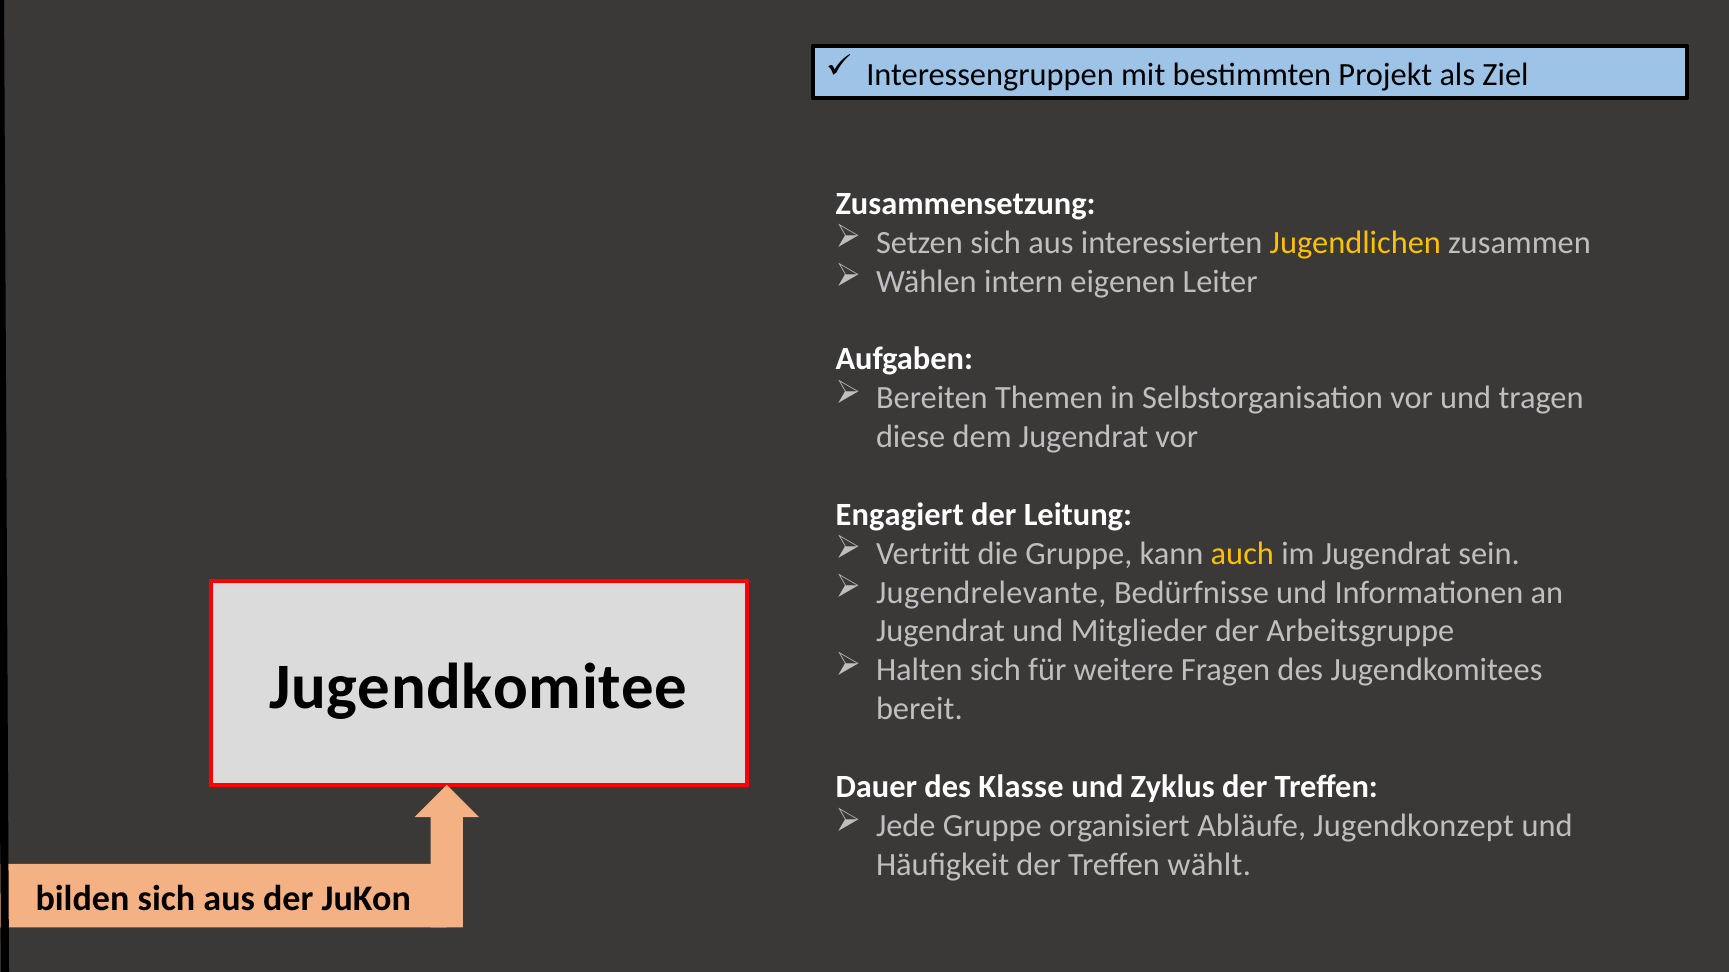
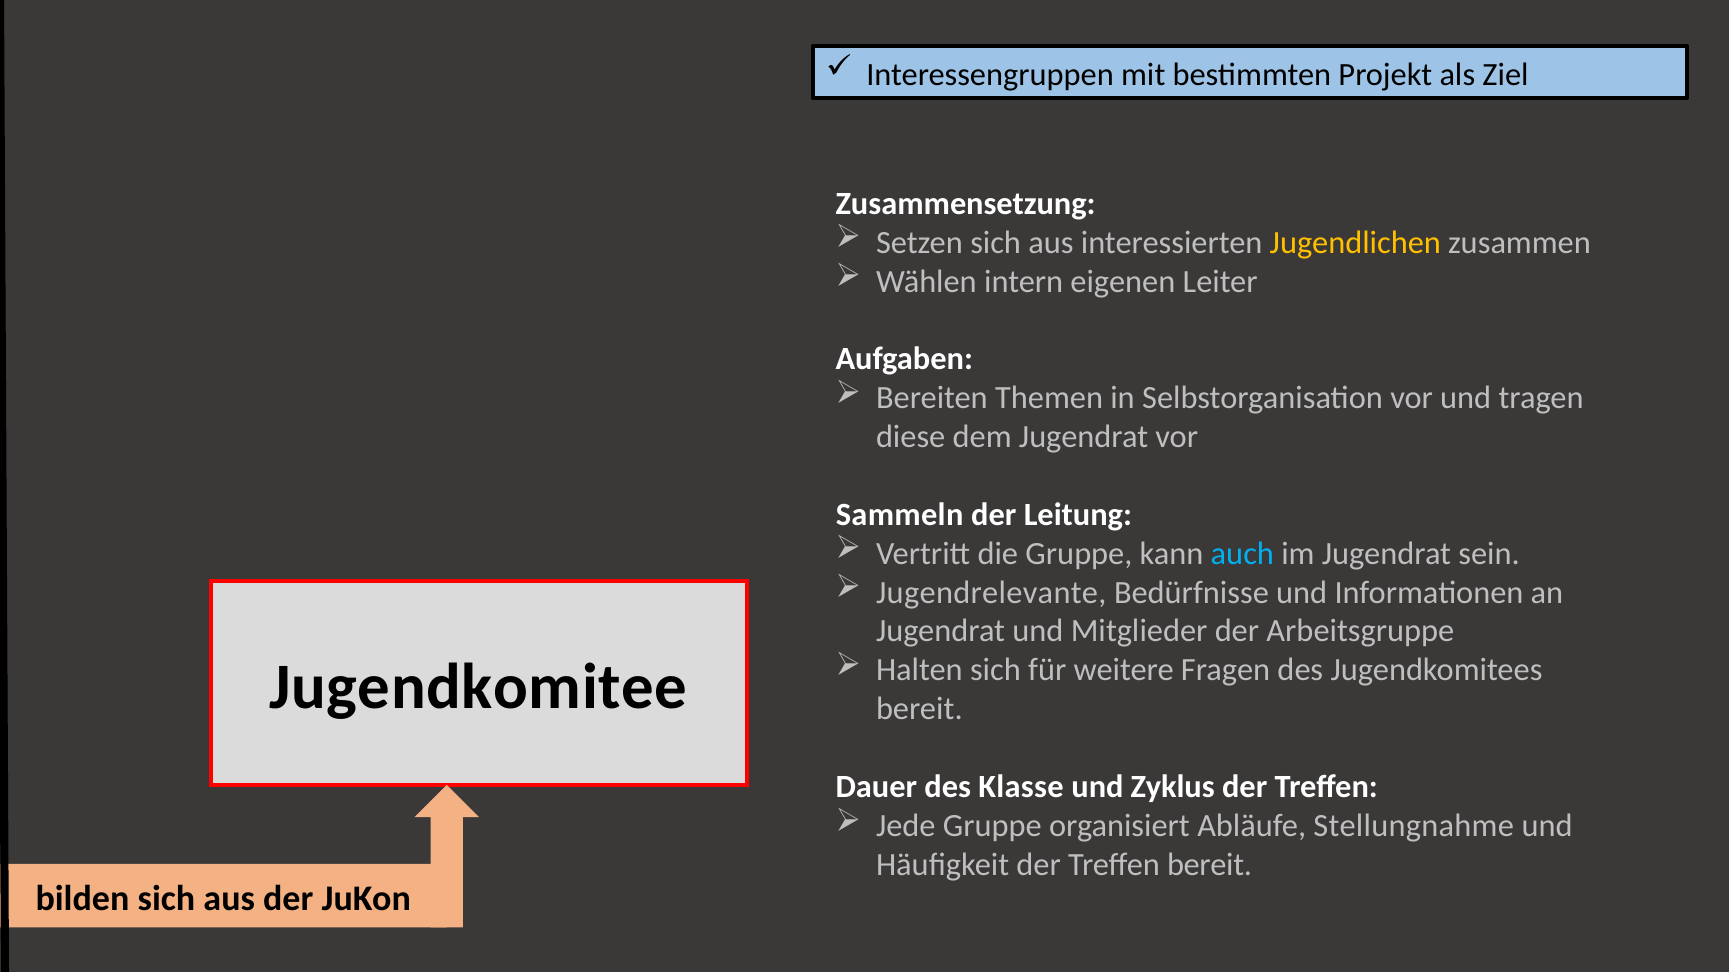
Engagiert: Engagiert -> Sammeln
auch colour: yellow -> light blue
Jugendkonzept: Jugendkonzept -> Stellungnahme
Treffen wählt: wählt -> bereit
